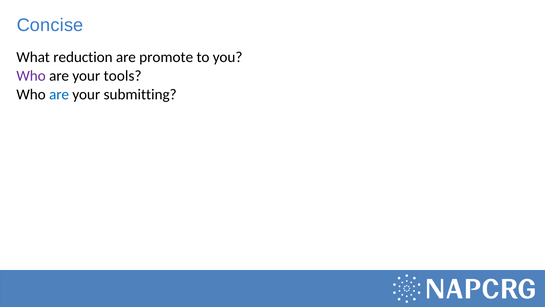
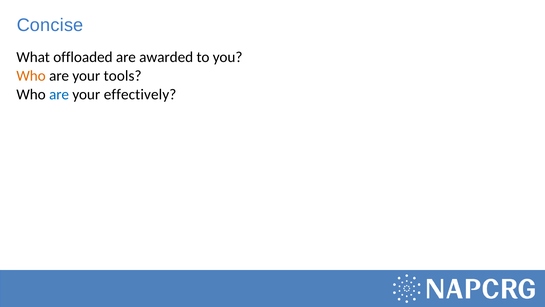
reduction: reduction -> offloaded
promote: promote -> awarded
Who at (31, 76) colour: purple -> orange
submitting: submitting -> effectively
